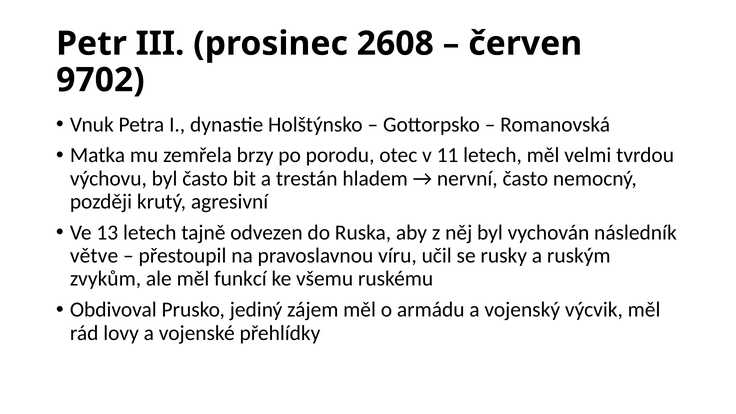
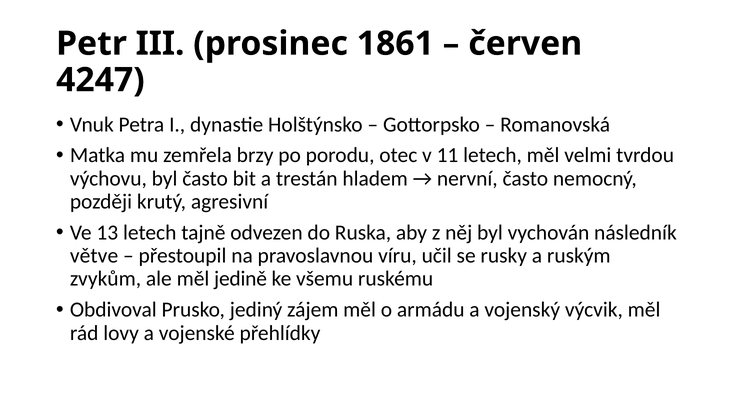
2608: 2608 -> 1861
9702: 9702 -> 4247
funkcí: funkcí -> jedině
